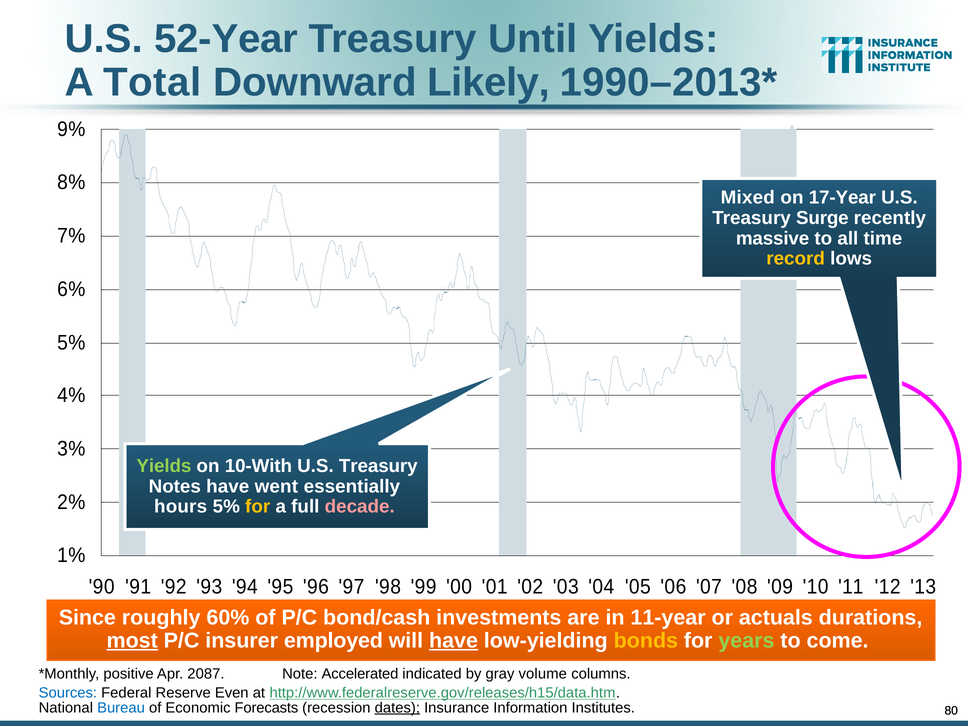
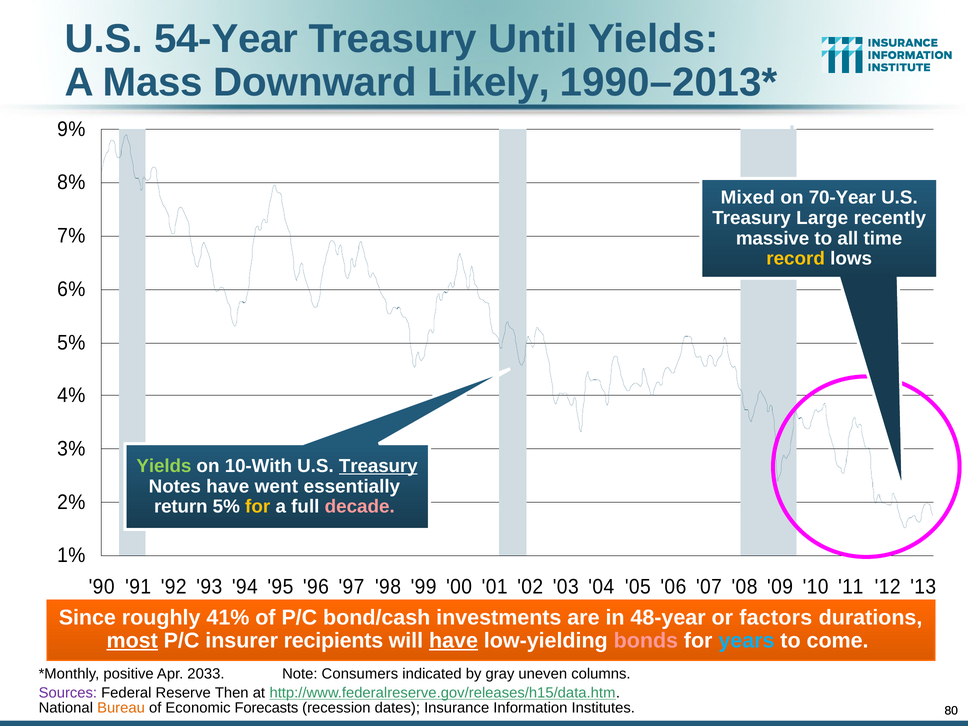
52-Year: 52-Year -> 54-Year
Total: Total -> Mass
17-Year: 17-Year -> 70-Year
Surge: Surge -> Large
Treasury at (378, 466) underline: none -> present
hours: hours -> return
60%: 60% -> 41%
11-year: 11-year -> 48-year
actuals: actuals -> factors
employed: employed -> recipients
bonds colour: yellow -> pink
years colour: light green -> light blue
2087: 2087 -> 2033
Accelerated: Accelerated -> Consumers
volume: volume -> uneven
Sources colour: blue -> purple
Even: Even -> Then
Bureau colour: blue -> orange
dates underline: present -> none
